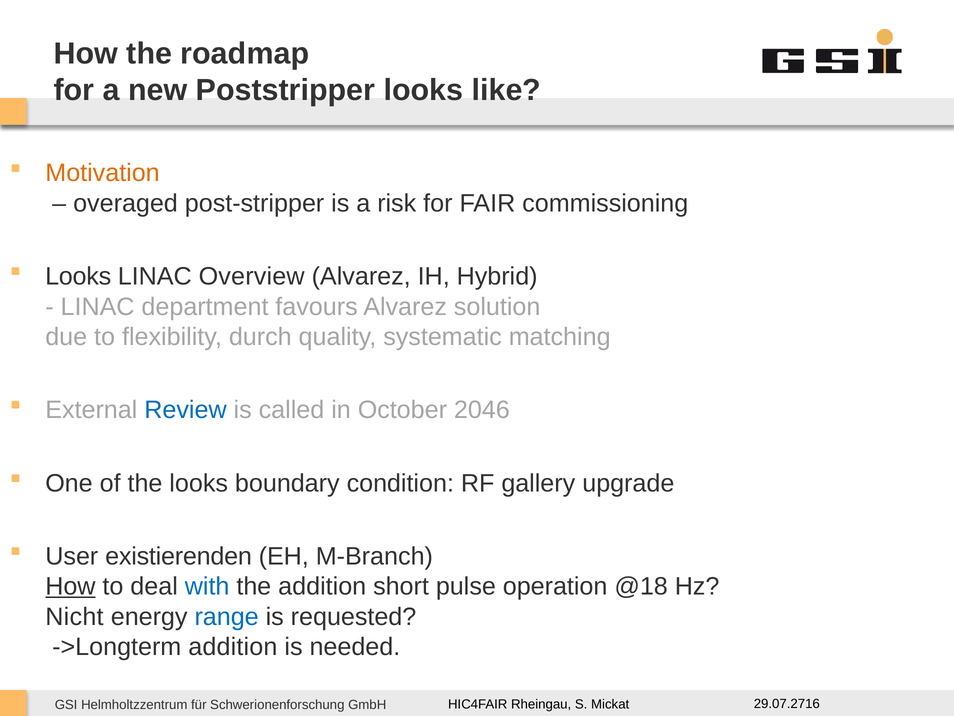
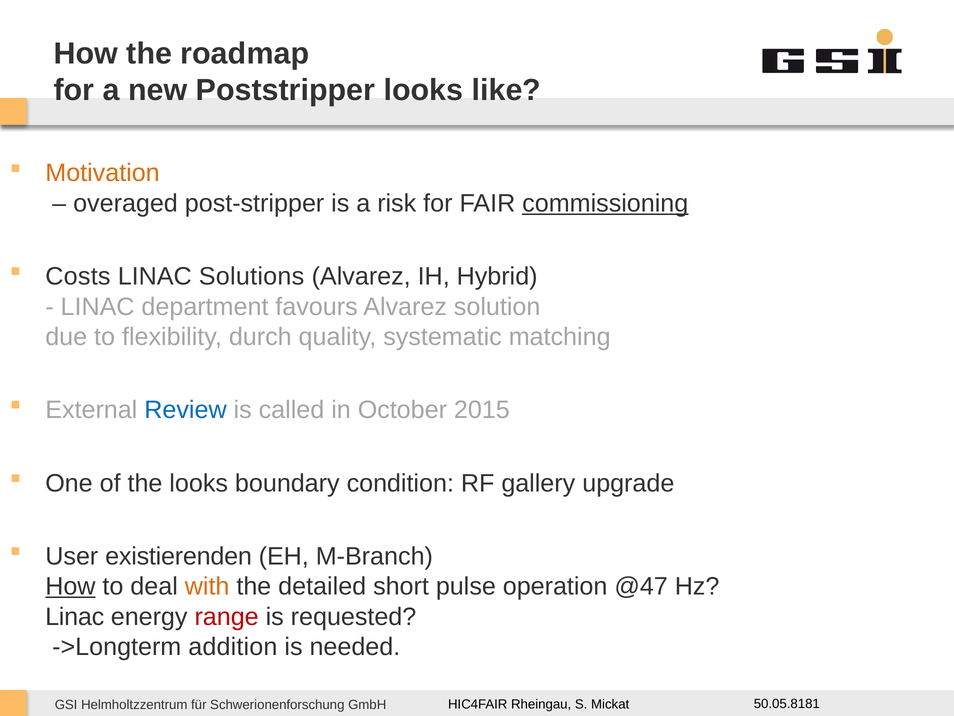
commissioning underline: none -> present
Looks at (78, 276): Looks -> Costs
Overview: Overview -> Solutions
2046: 2046 -> 2015
with colour: blue -> orange
the addition: addition -> detailed
@18: @18 -> @47
Nicht at (74, 616): Nicht -> Linac
range colour: blue -> red
29.07.2716: 29.07.2716 -> 50.05.8181
